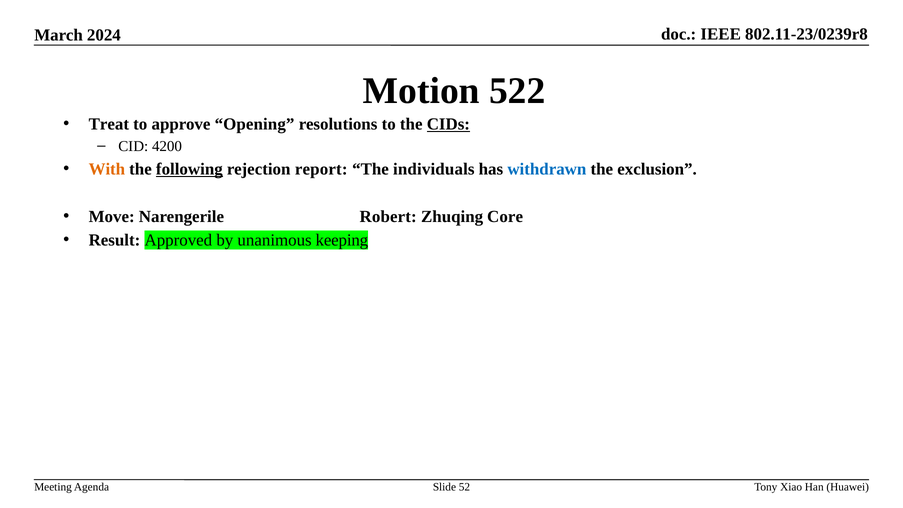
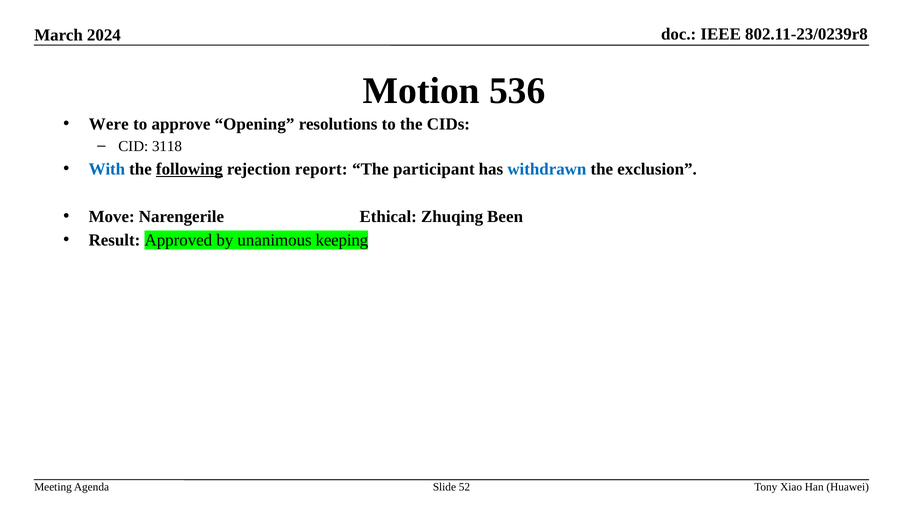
522: 522 -> 536
Treat: Treat -> Were
CIDs underline: present -> none
4200: 4200 -> 3118
With colour: orange -> blue
individuals: individuals -> participant
Robert: Robert -> Ethical
Core: Core -> Been
